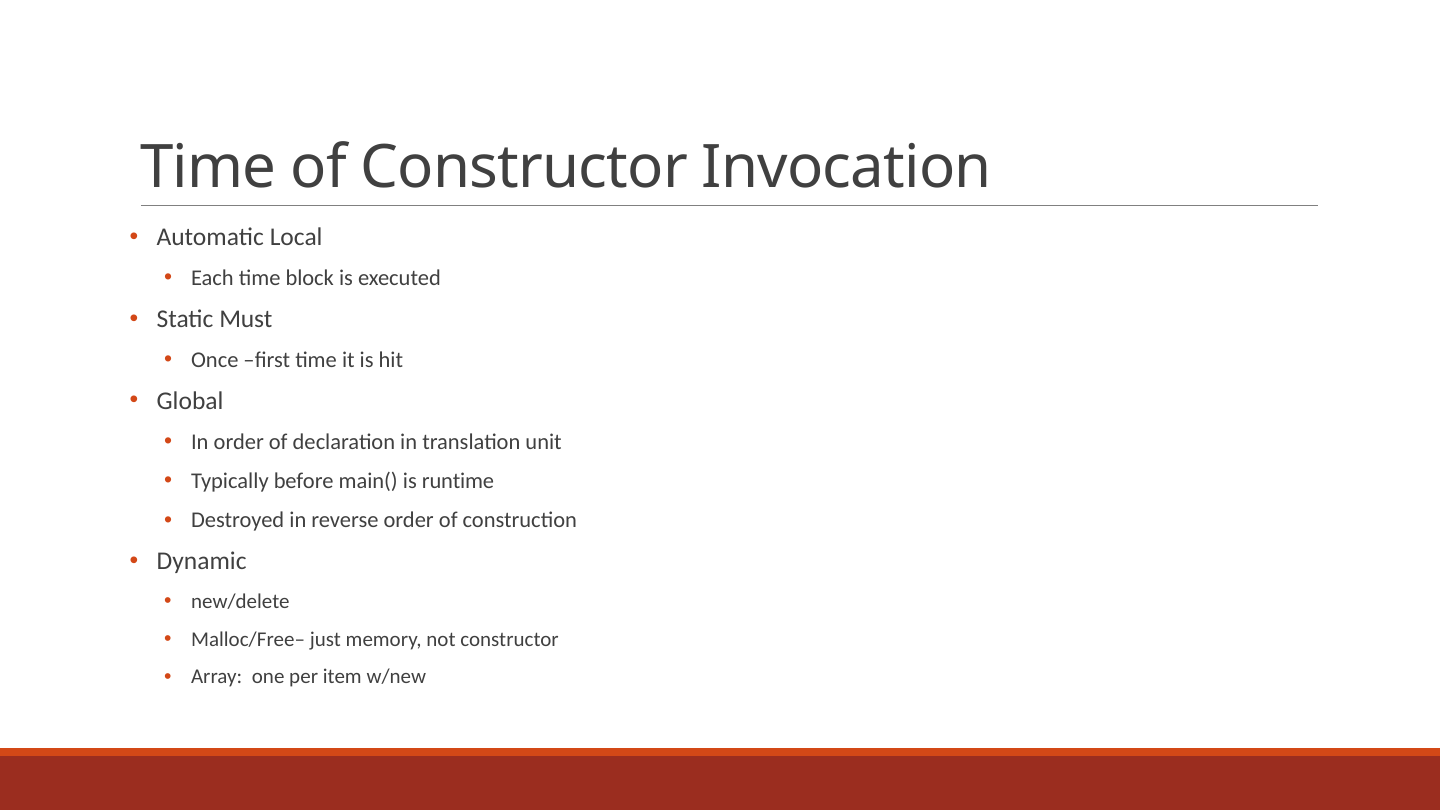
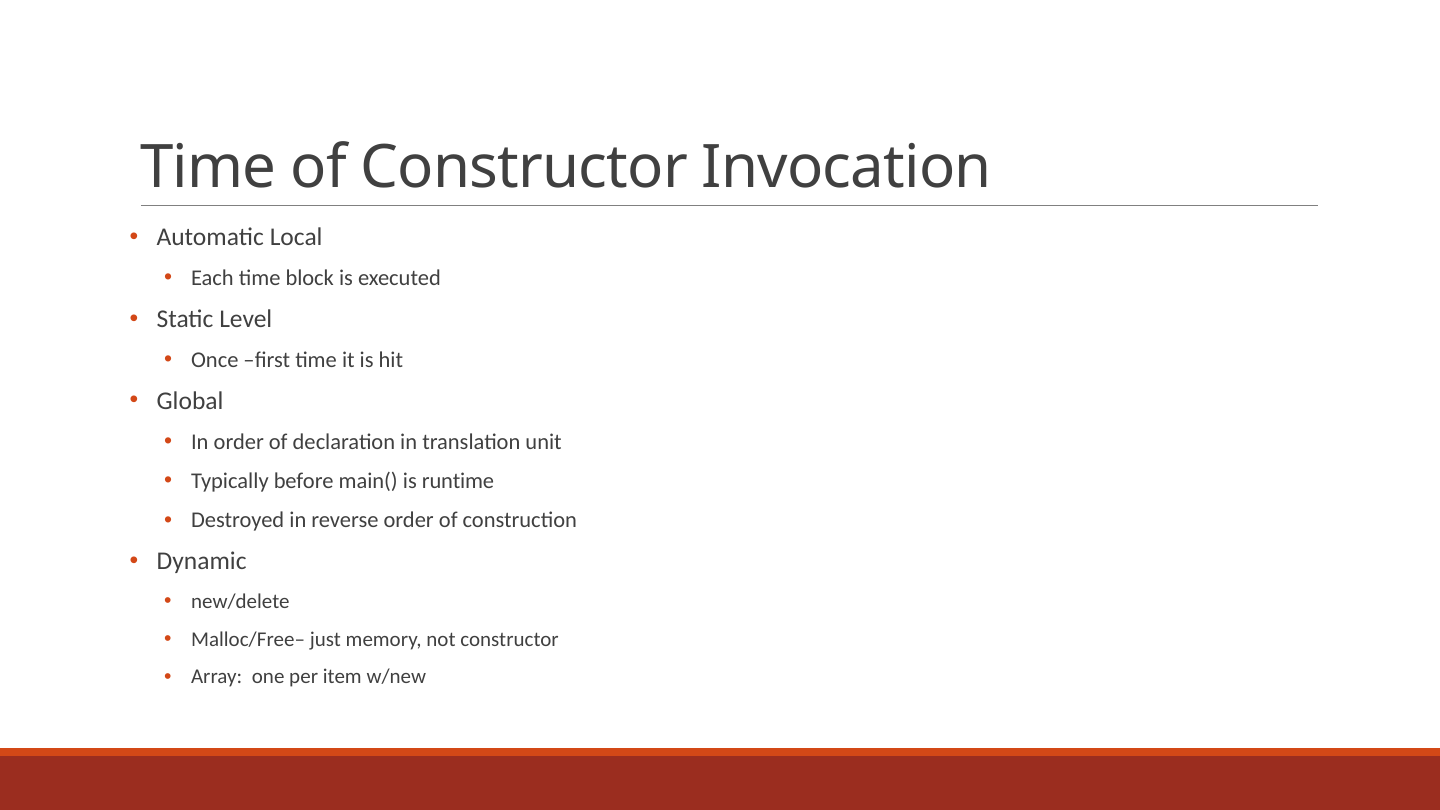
Must: Must -> Level
